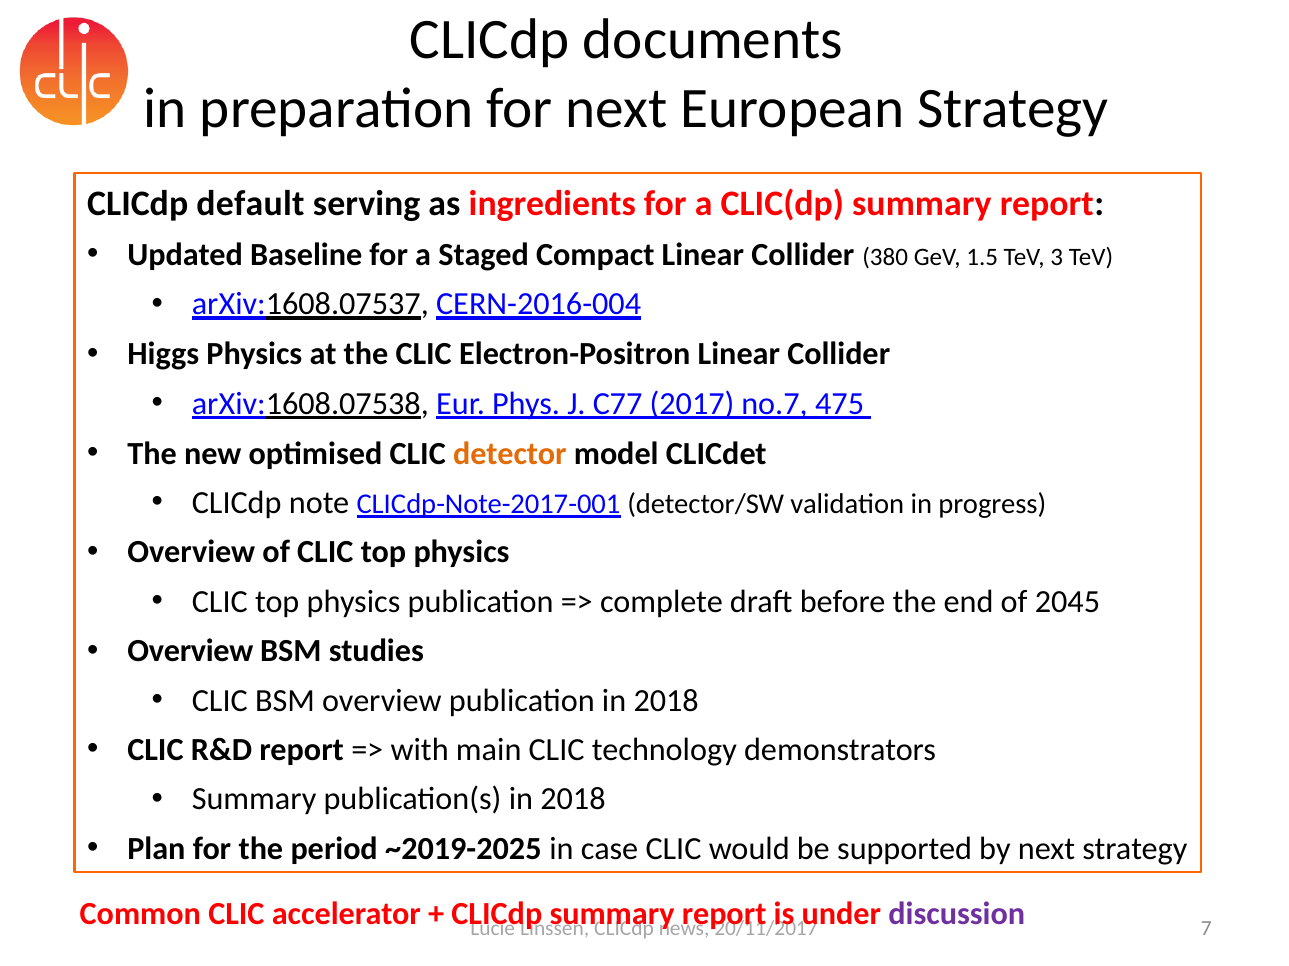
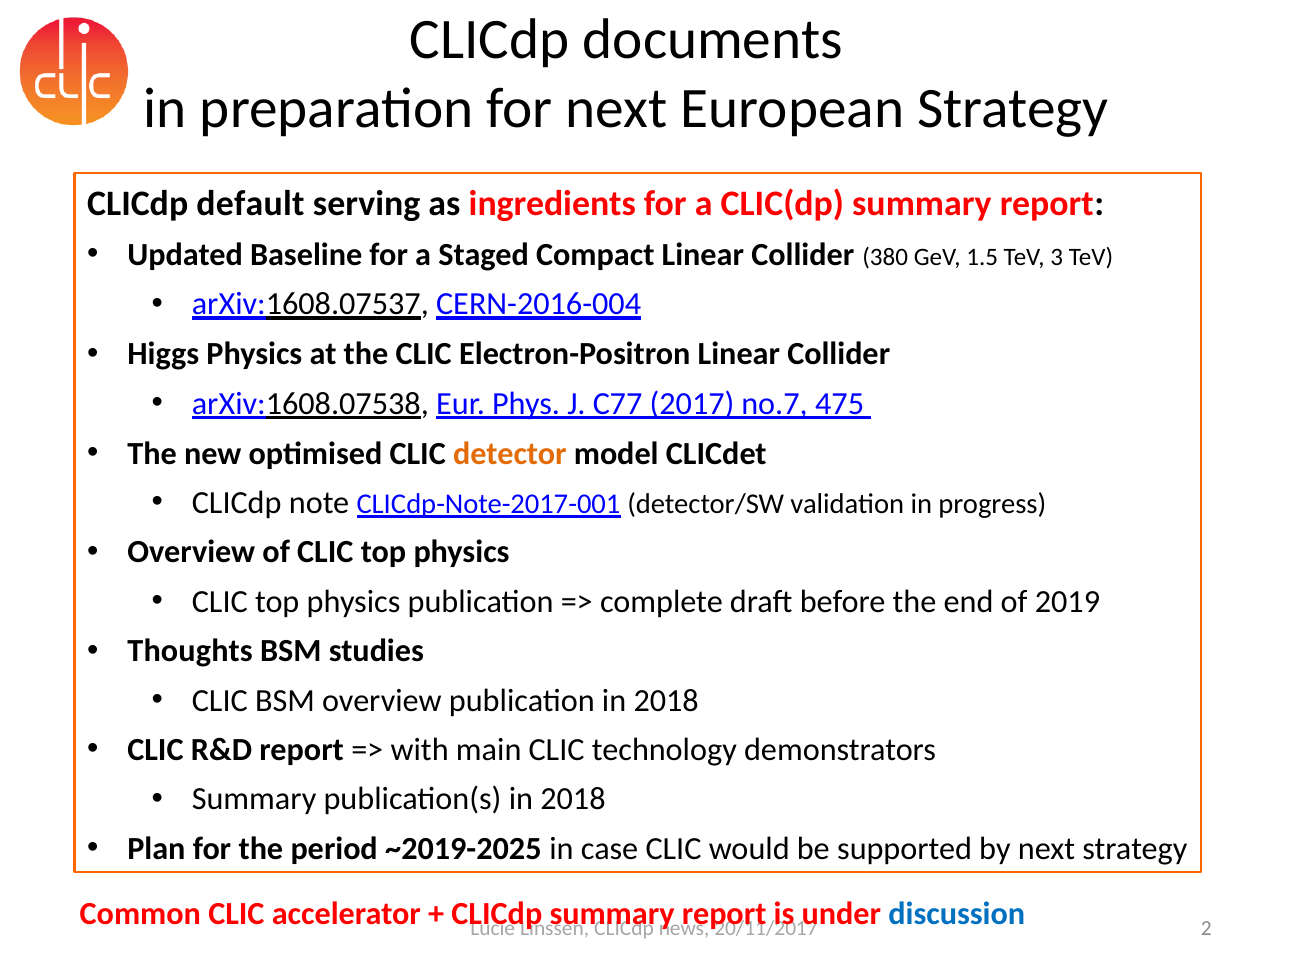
2045: 2045 -> 2019
Overview at (190, 652): Overview -> Thoughts
discussion colour: purple -> blue
7: 7 -> 2
